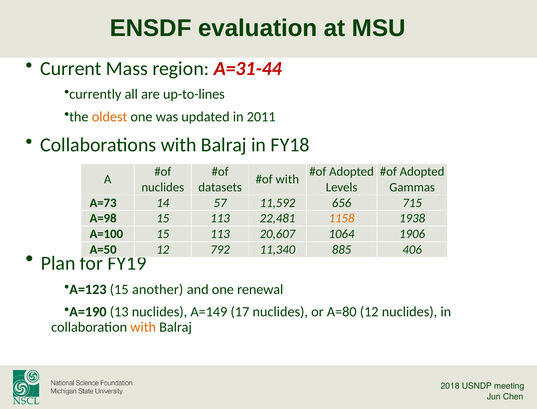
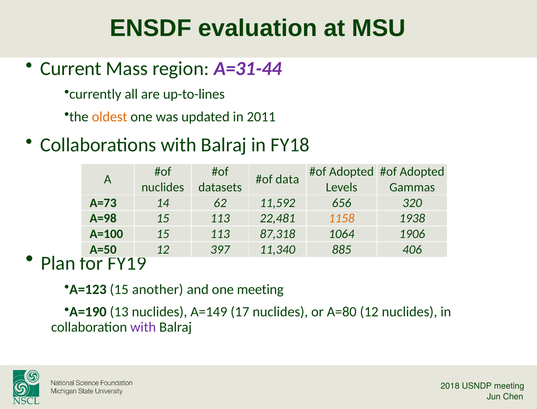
A=31-44 colour: red -> purple
with at (287, 179): with -> data
57: 57 -> 62
715: 715 -> 320
20,607: 20,607 -> 87,318
792: 792 -> 397
one renewal: renewal -> meeting
with at (143, 327) colour: orange -> purple
